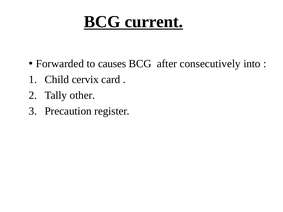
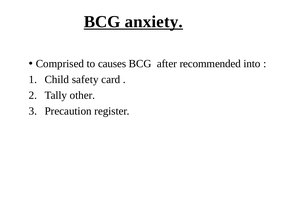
current: current -> anxiety
Forwarded: Forwarded -> Comprised
consecutively: consecutively -> recommended
cervix: cervix -> safety
